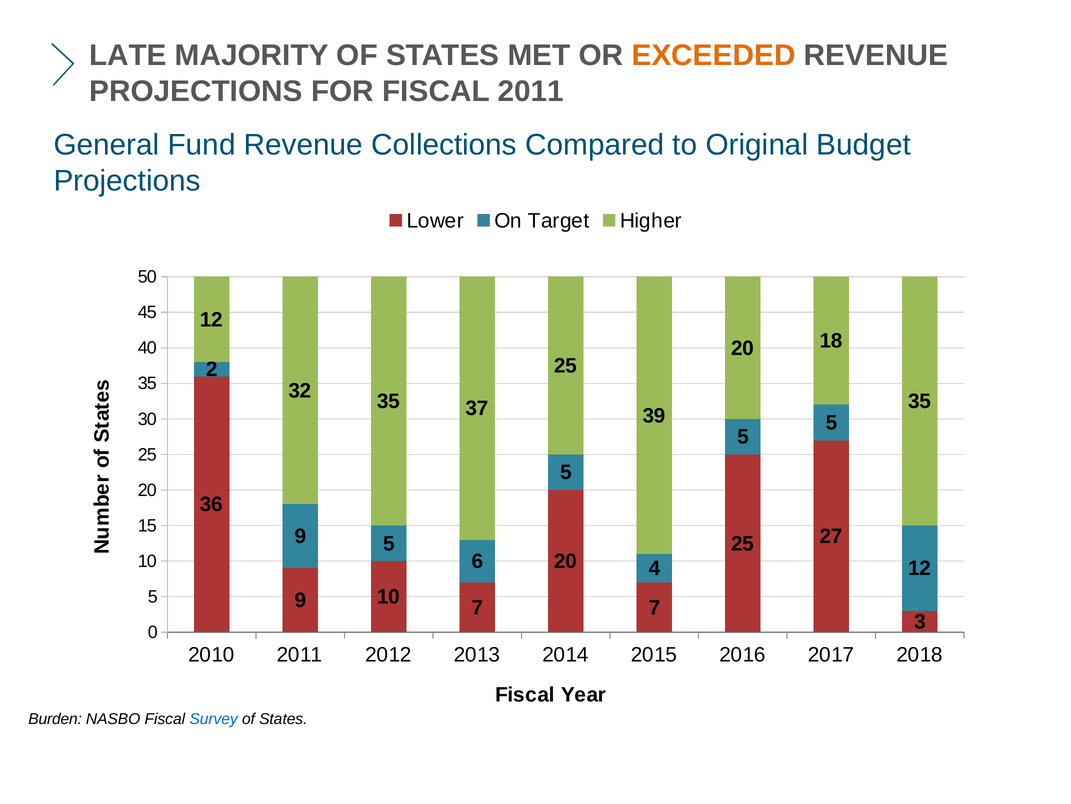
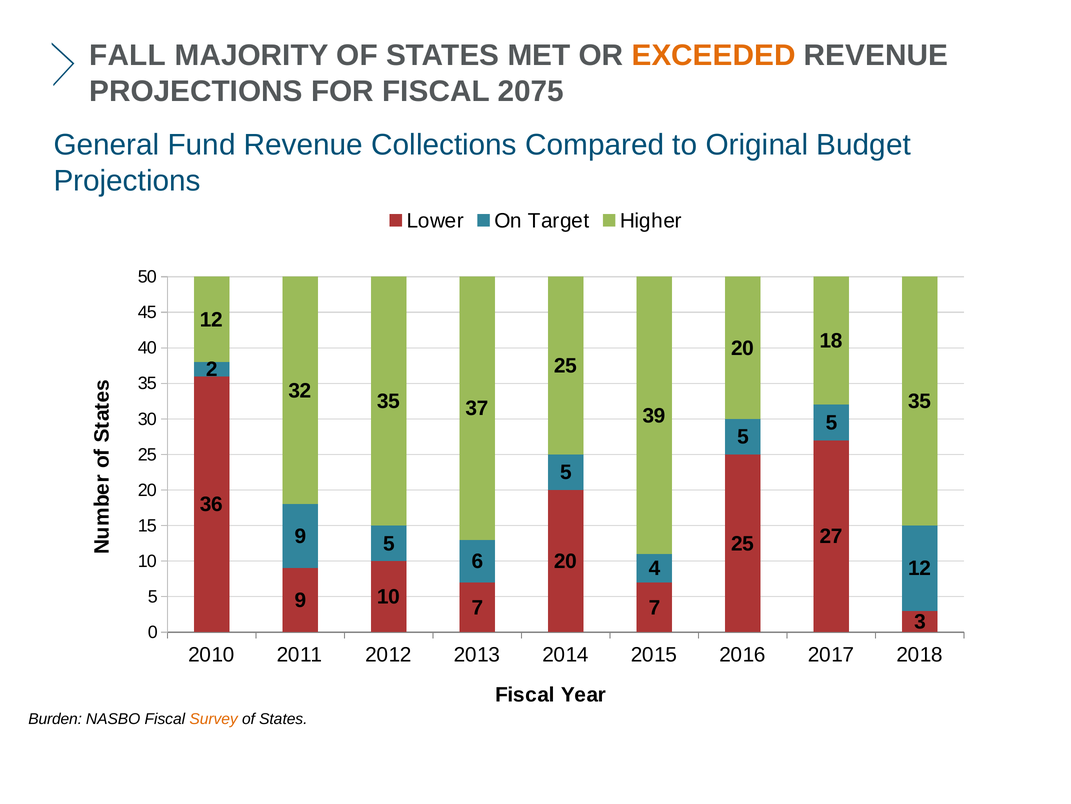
LATE: LATE -> FALL
FISCAL 2011: 2011 -> 2075
Survey colour: blue -> orange
